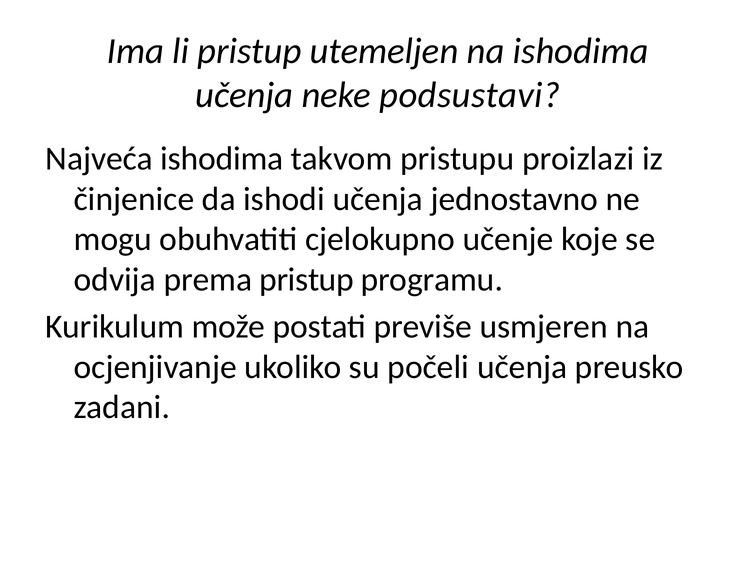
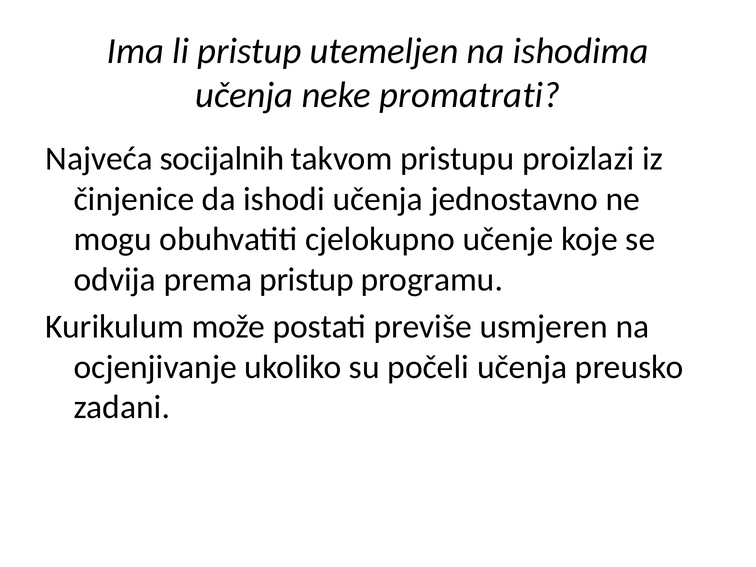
podsustavi: podsustavi -> promatrati
Najveća ishodima: ishodima -> socijalnih
